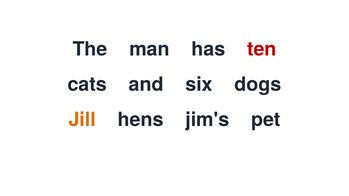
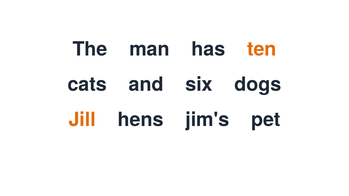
ten colour: red -> orange
